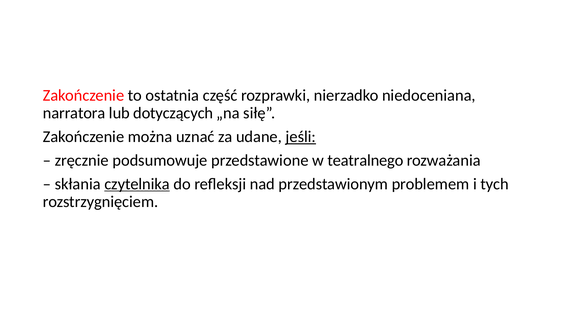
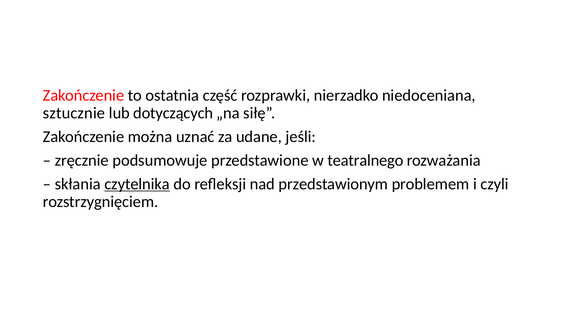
narratora: narratora -> sztucznie
jeśli underline: present -> none
tych: tych -> czyli
